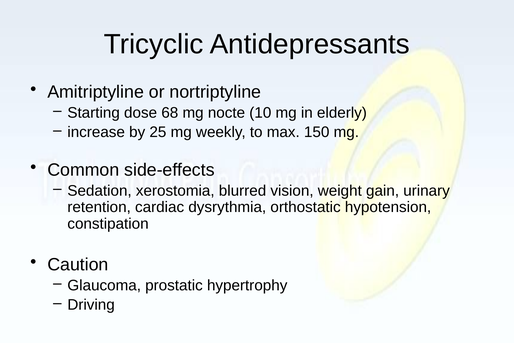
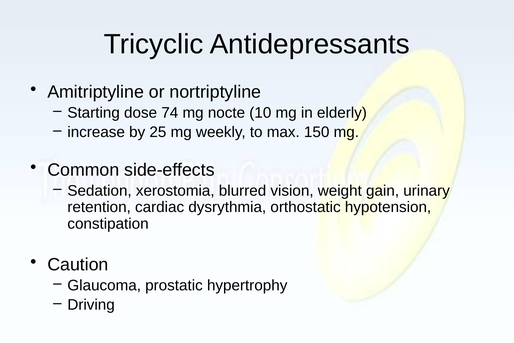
68: 68 -> 74
